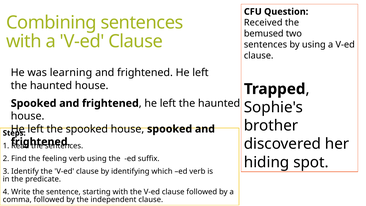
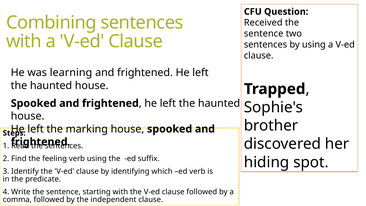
bemused at (264, 34): bemused -> sentence
the spooked: spooked -> marking
